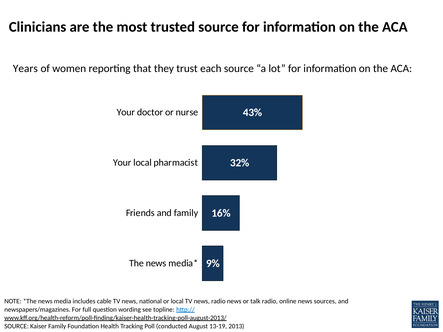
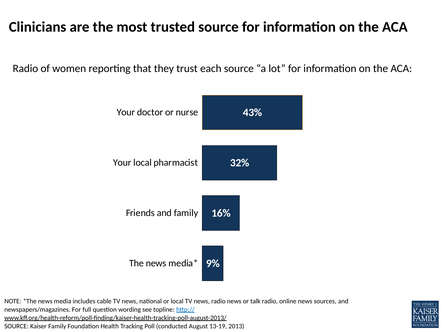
Years at (25, 69): Years -> Radio
